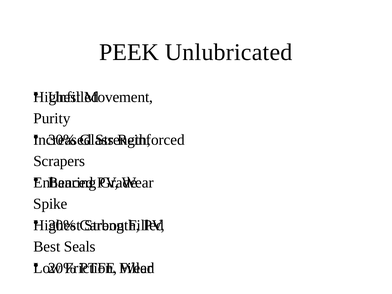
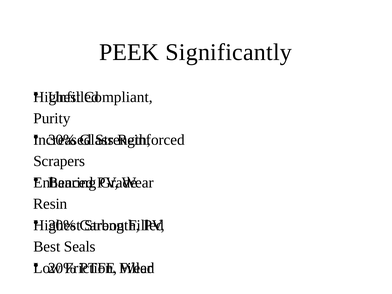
Unlubricated: Unlubricated -> Significantly
Movement: Movement -> Compliant
Spike: Spike -> Resin
